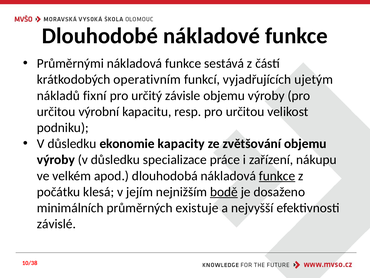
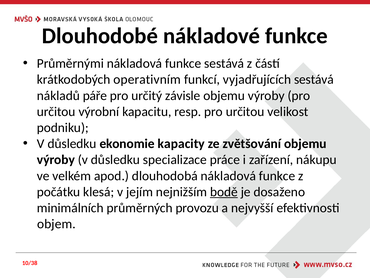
vyjadřujících ujetým: ujetým -> sestává
fixní: fixní -> páře
funkce at (277, 176) underline: present -> none
existuje: existuje -> provozu
závislé: závislé -> objem
